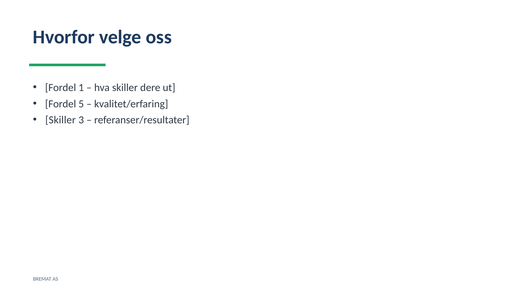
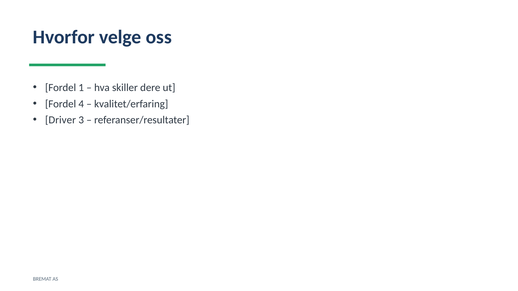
5: 5 -> 4
Skiller at (61, 120): Skiller -> Driver
